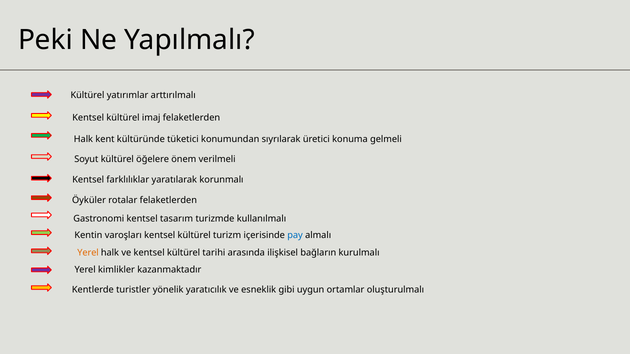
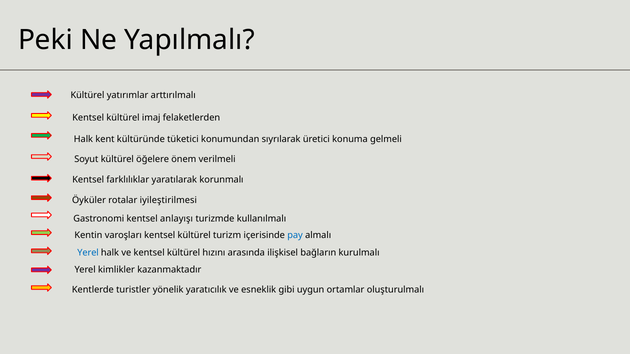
rotalar felaketlerden: felaketlerden -> iyileştirilmesi
tasarım: tasarım -> anlayışı
Yerel at (88, 253) colour: orange -> blue
tarihi: tarihi -> hızını
